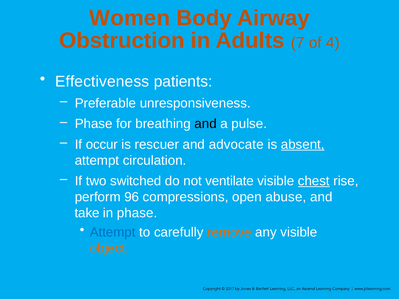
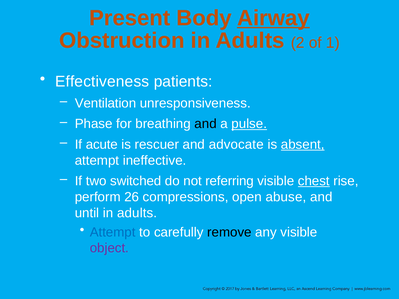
Women: Women -> Present
Airway underline: none -> present
7: 7 -> 2
4: 4 -> 1
Preferable: Preferable -> Ventilation
pulse underline: none -> present
occur: occur -> acute
circulation: circulation -> ineffective
ventilate: ventilate -> referring
96: 96 -> 26
take: take -> until
phase at (137, 213): phase -> adults
remove colour: orange -> black
object colour: orange -> purple
